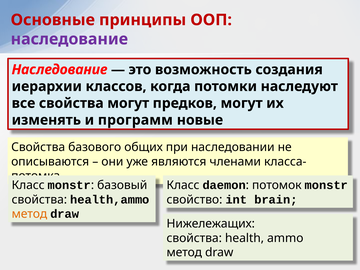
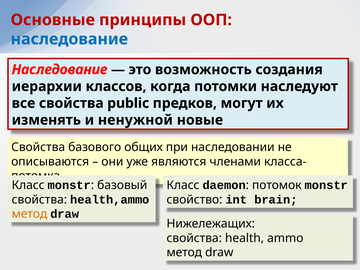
наследование at (69, 39) colour: purple -> blue
свойства могут: могут -> public
программ: программ -> ненужной
